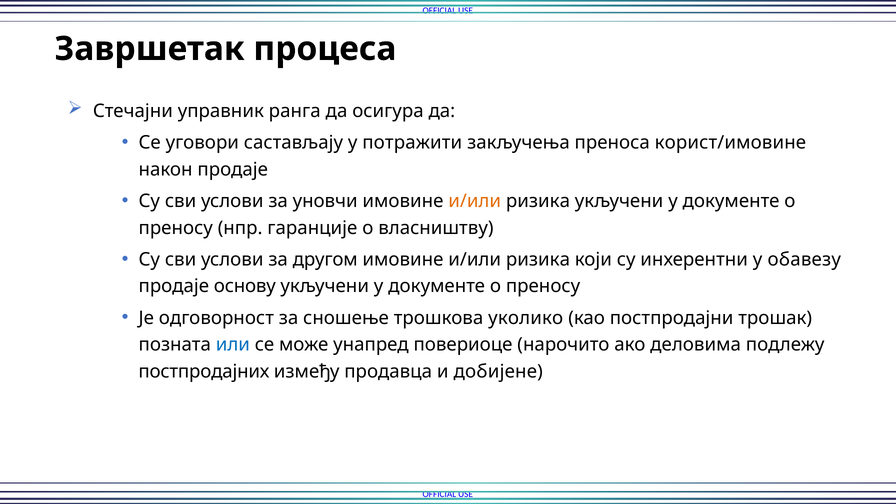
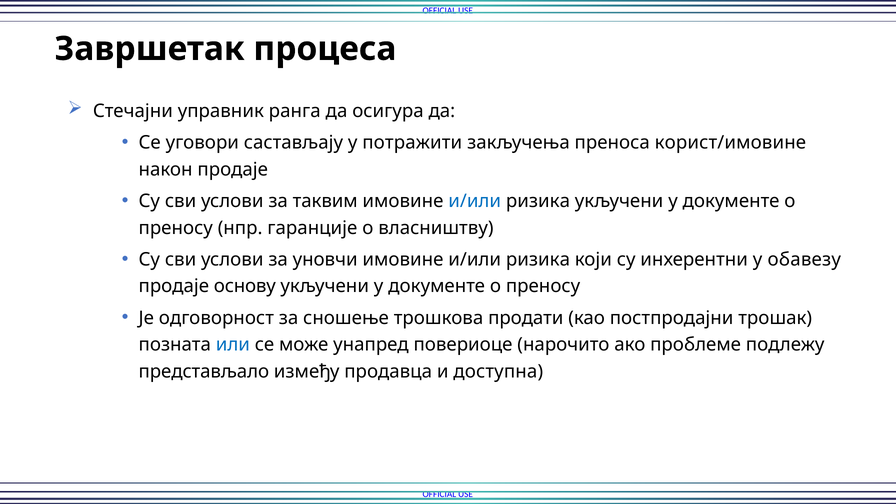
уновчи: уновчи -> таквим
и/или at (475, 201) colour: orange -> blue
другом: другом -> уновчи
уколико: уколико -> продати
деловима: деловима -> проблеме
постпродајних: постпродајних -> представљало
добијене: добијене -> доступна
